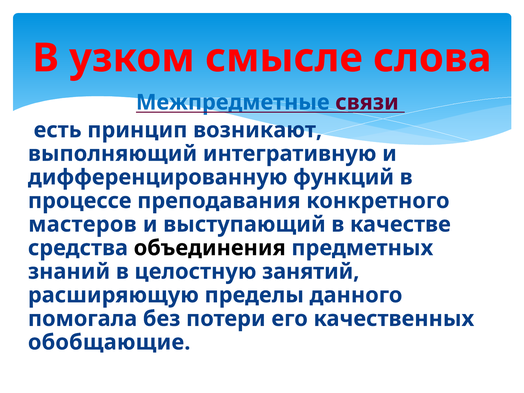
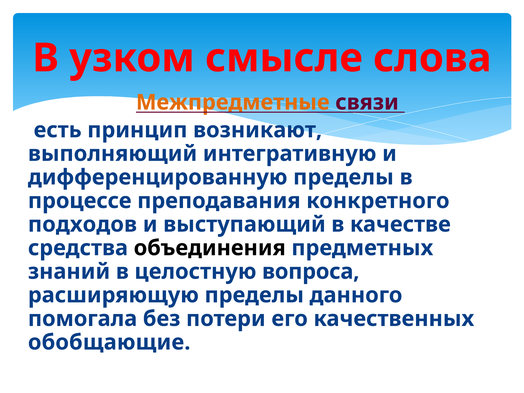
Межпредметные colour: blue -> orange
дифференцированную функций: функций -> пределы
мастеров: мастеров -> подходов
занятий: занятий -> вопроса
